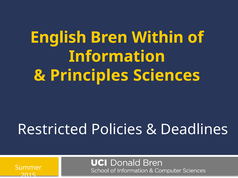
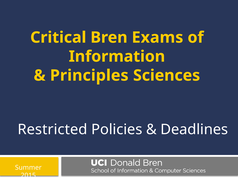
English: English -> Critical
Within: Within -> Exams
